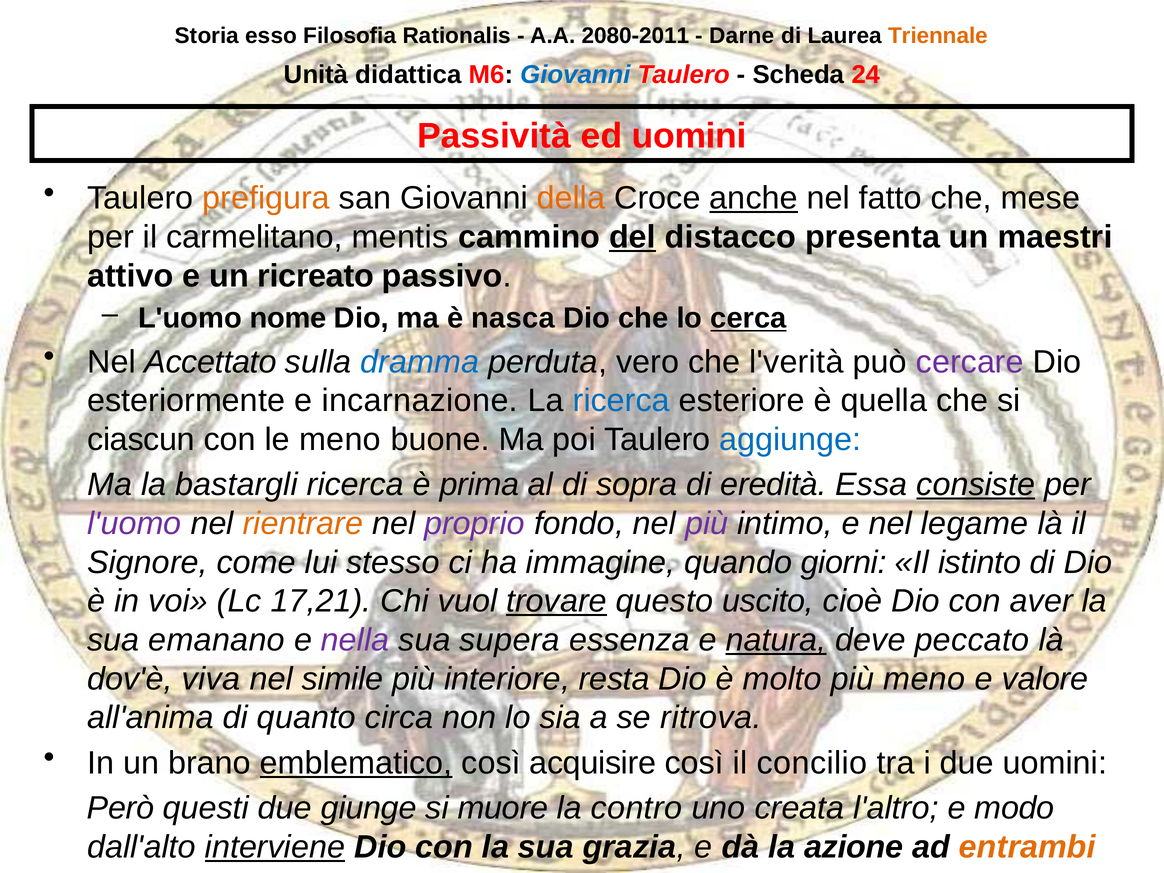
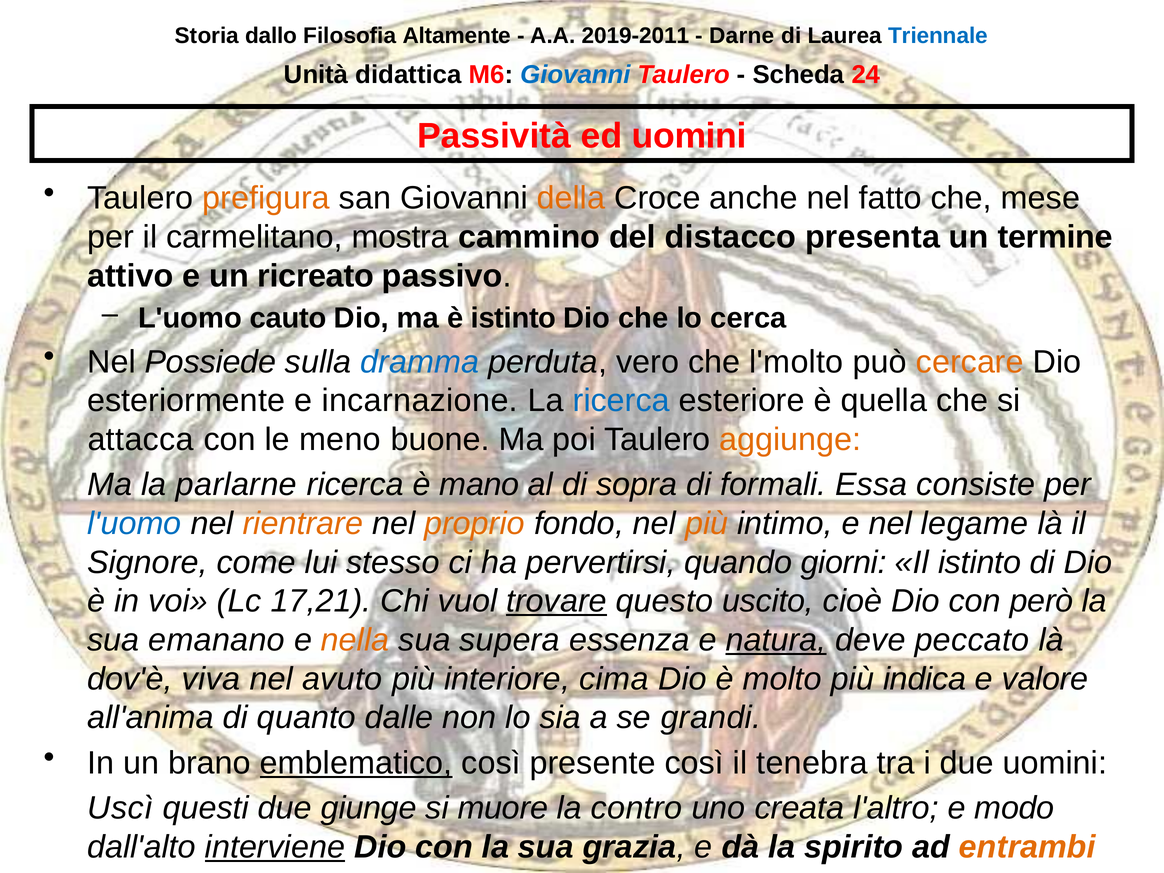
esso: esso -> dallo
Rationalis: Rationalis -> Altamente
2080-2011: 2080-2011 -> 2019-2011
Triennale colour: orange -> blue
anche underline: present -> none
mentis: mentis -> mostra
del underline: present -> none
maestri: maestri -> termine
nome: nome -> cauto
è nasca: nasca -> istinto
cerca underline: present -> none
Accettato: Accettato -> Possiede
l'verità: l'verità -> l'molto
cercare colour: purple -> orange
ciascun: ciascun -> attacca
aggiunge colour: blue -> orange
bastargli: bastargli -> parlarne
prima: prima -> mano
eredità: eredità -> formali
consiste underline: present -> none
l'uomo at (134, 524) colour: purple -> blue
proprio colour: purple -> orange
più at (707, 524) colour: purple -> orange
immagine: immagine -> pervertirsi
aver: aver -> però
nella colour: purple -> orange
simile: simile -> avuto
resta: resta -> cima
più meno: meno -> indica
circa: circa -> dalle
ritrova: ritrova -> grandi
acquisire: acquisire -> presente
concilio: concilio -> tenebra
Però: Però -> Uscì
azione: azione -> spirito
